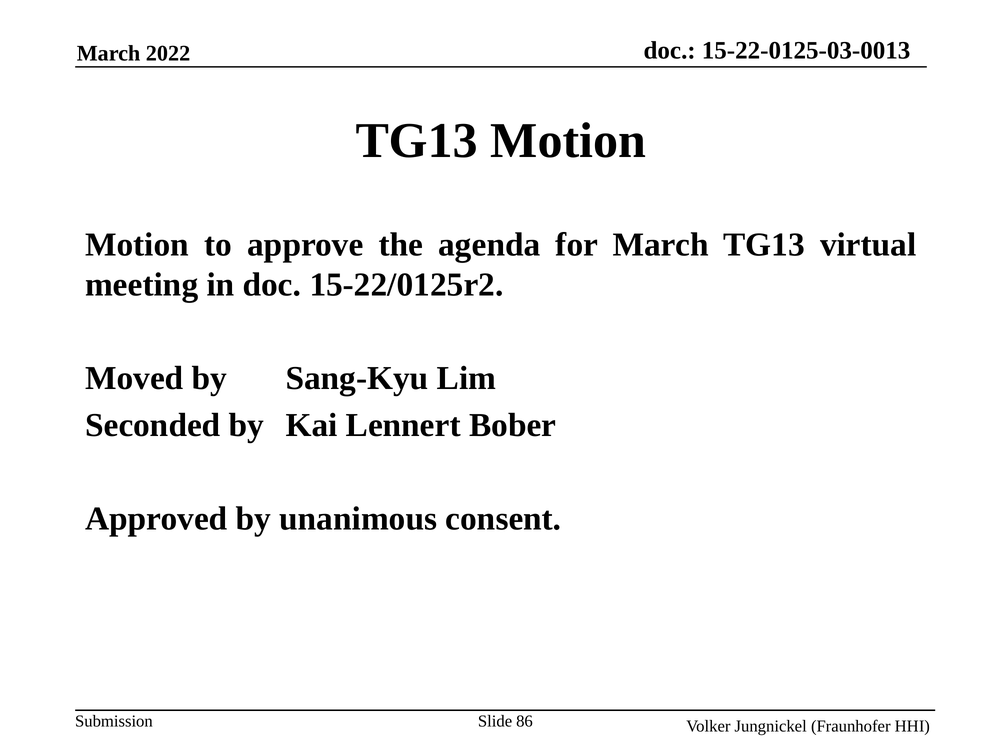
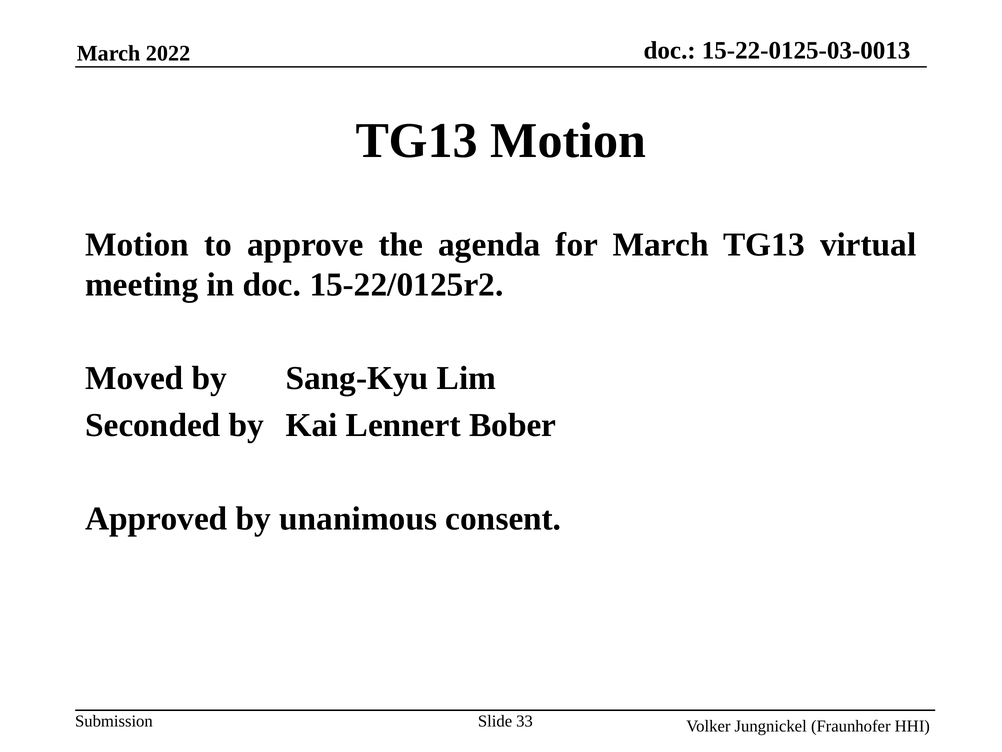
86: 86 -> 33
